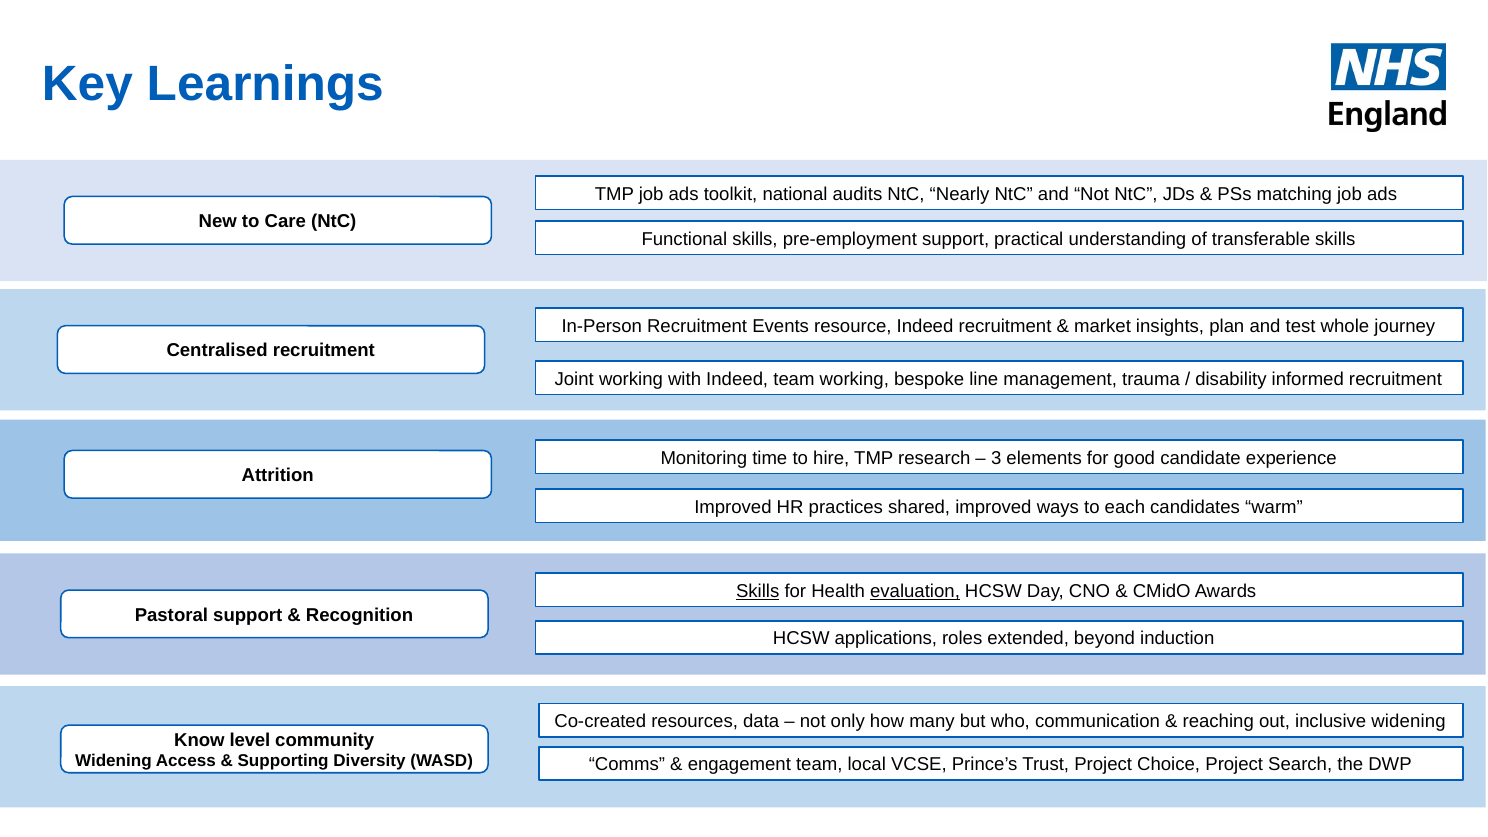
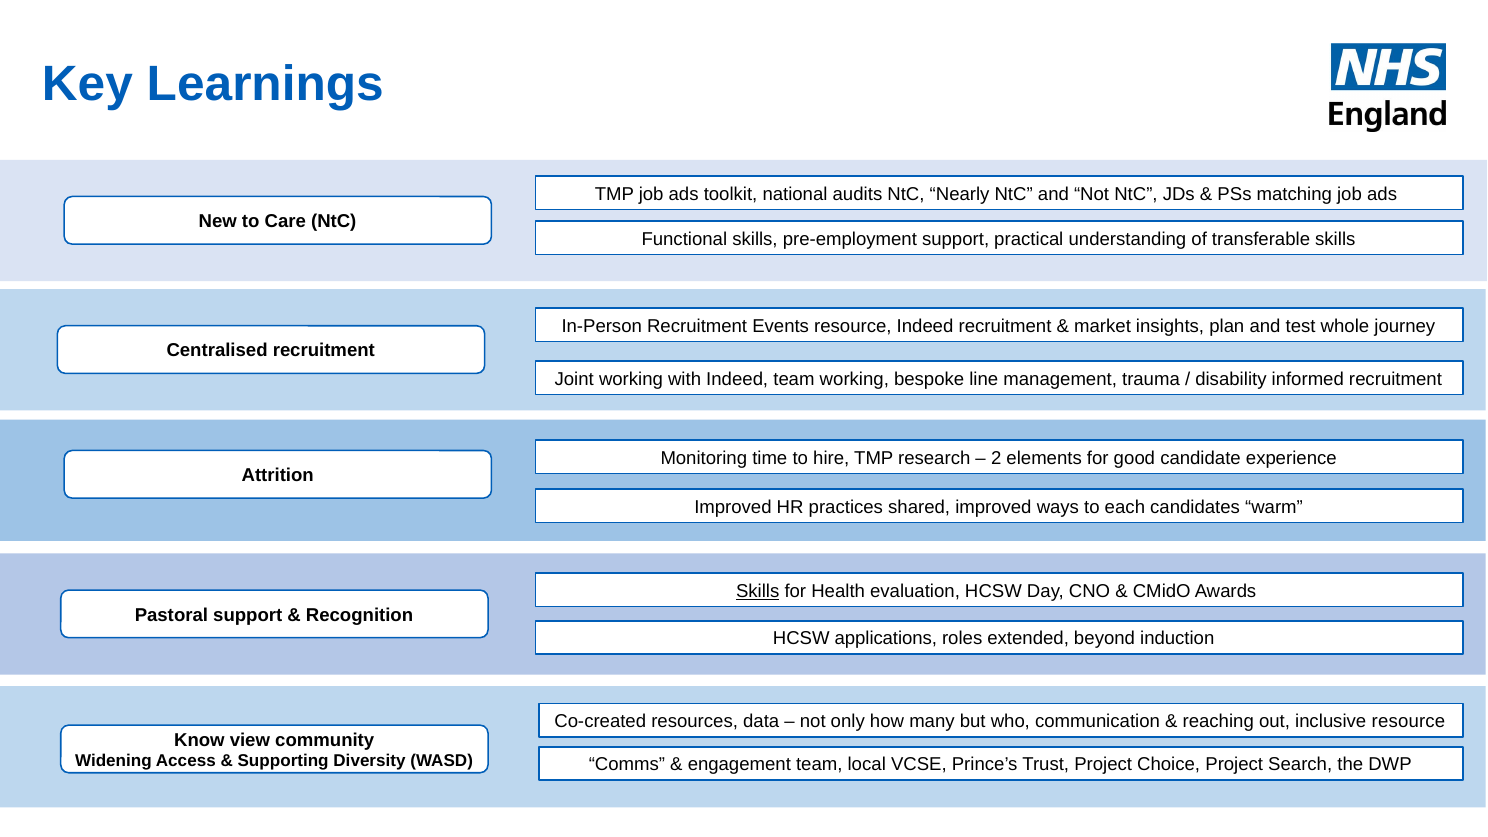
3: 3 -> 2
evaluation underline: present -> none
inclusive widening: widening -> resource
level: level -> view
